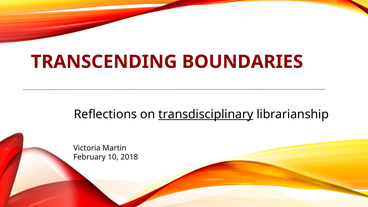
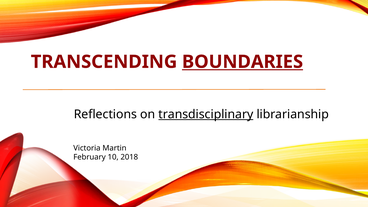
BOUNDARIES underline: none -> present
